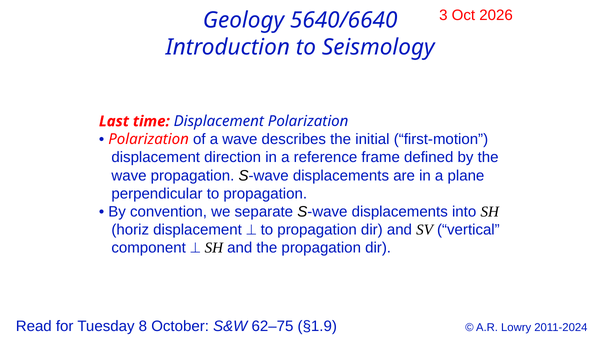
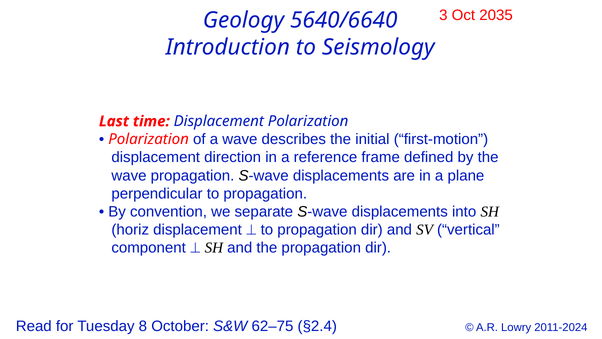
2026: 2026 -> 2035
§1.9: §1.9 -> §2.4
